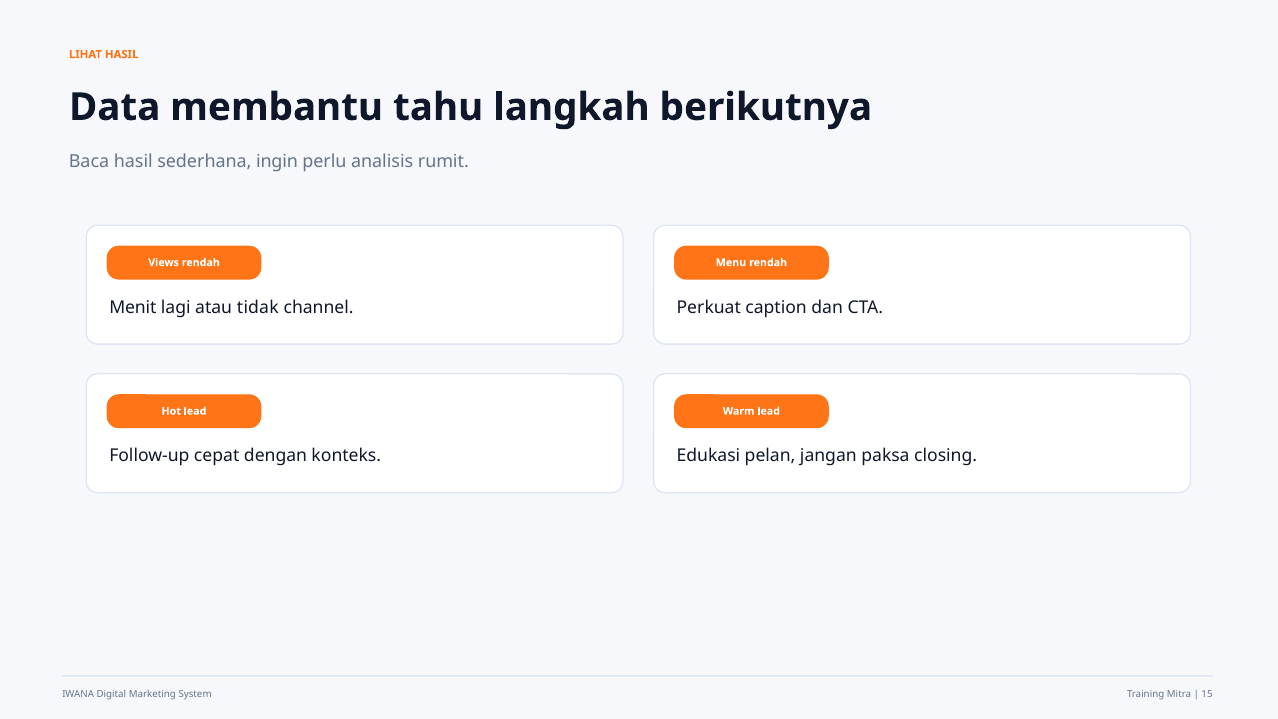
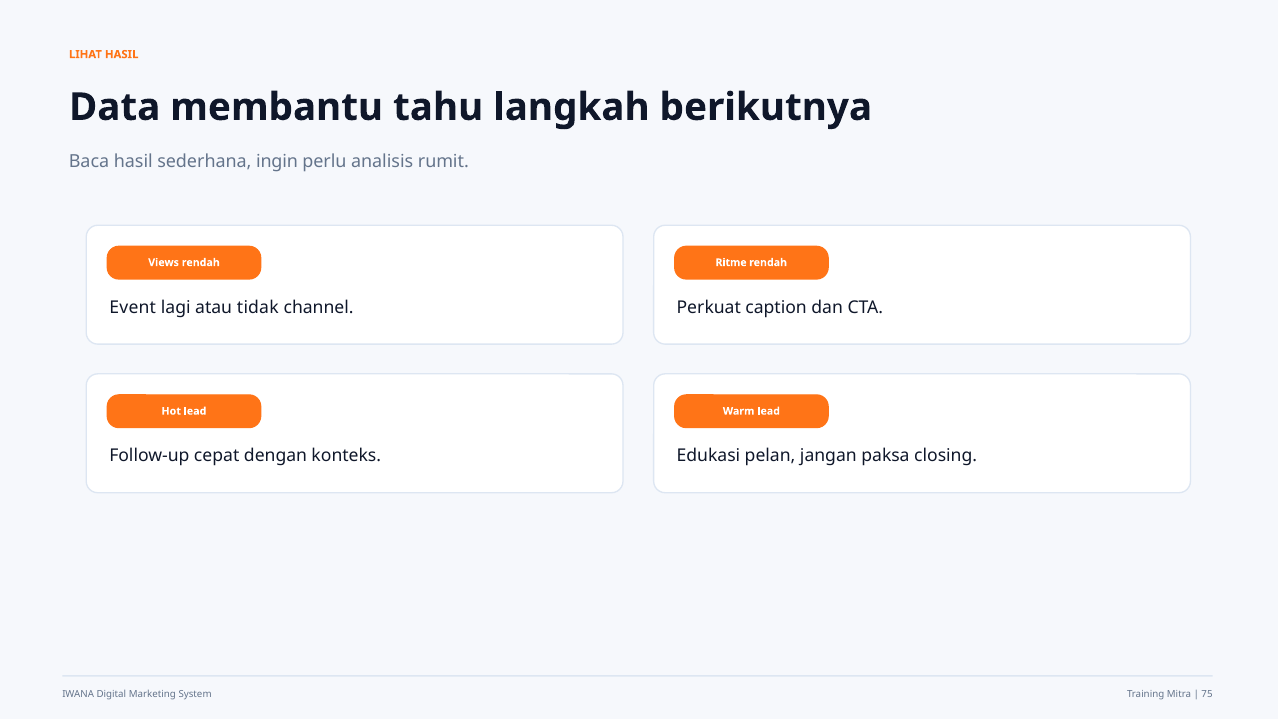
Menu: Menu -> Ritme
Menit: Menit -> Event
15: 15 -> 75
